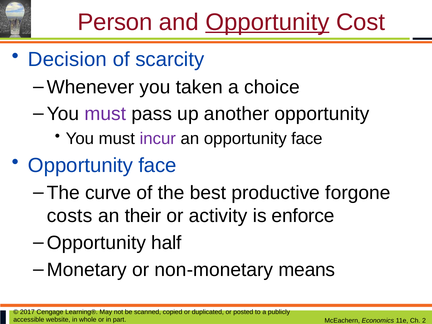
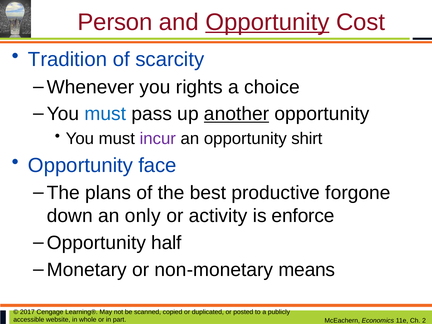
Decision: Decision -> Tradition
taken: taken -> rights
must at (105, 114) colour: purple -> blue
another underline: none -> present
an opportunity face: face -> shirt
curve: curve -> plans
costs: costs -> down
their: their -> only
